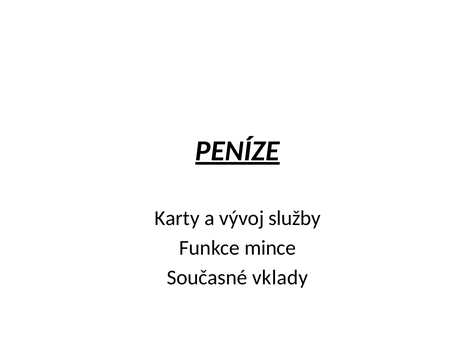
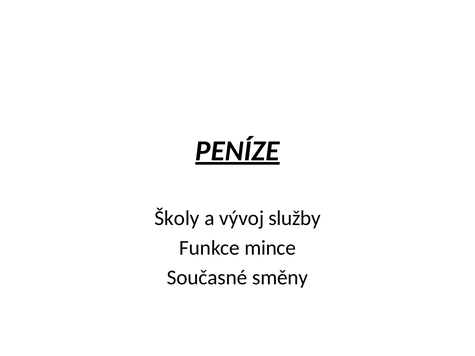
Karty: Karty -> Školy
vklady: vklady -> směny
